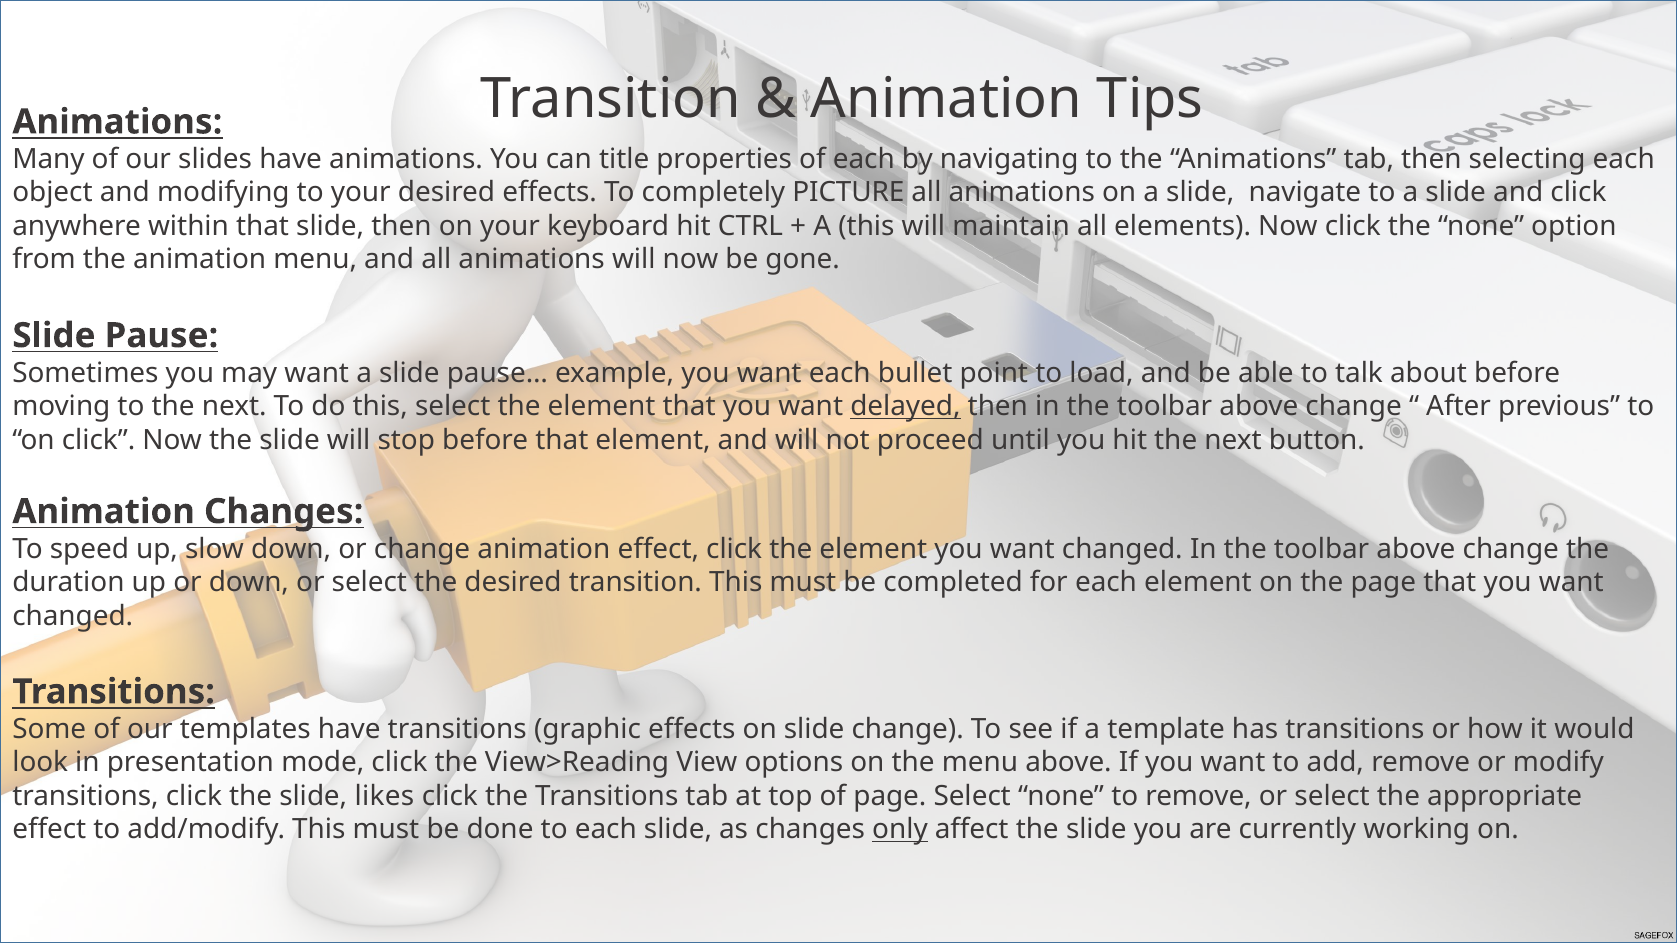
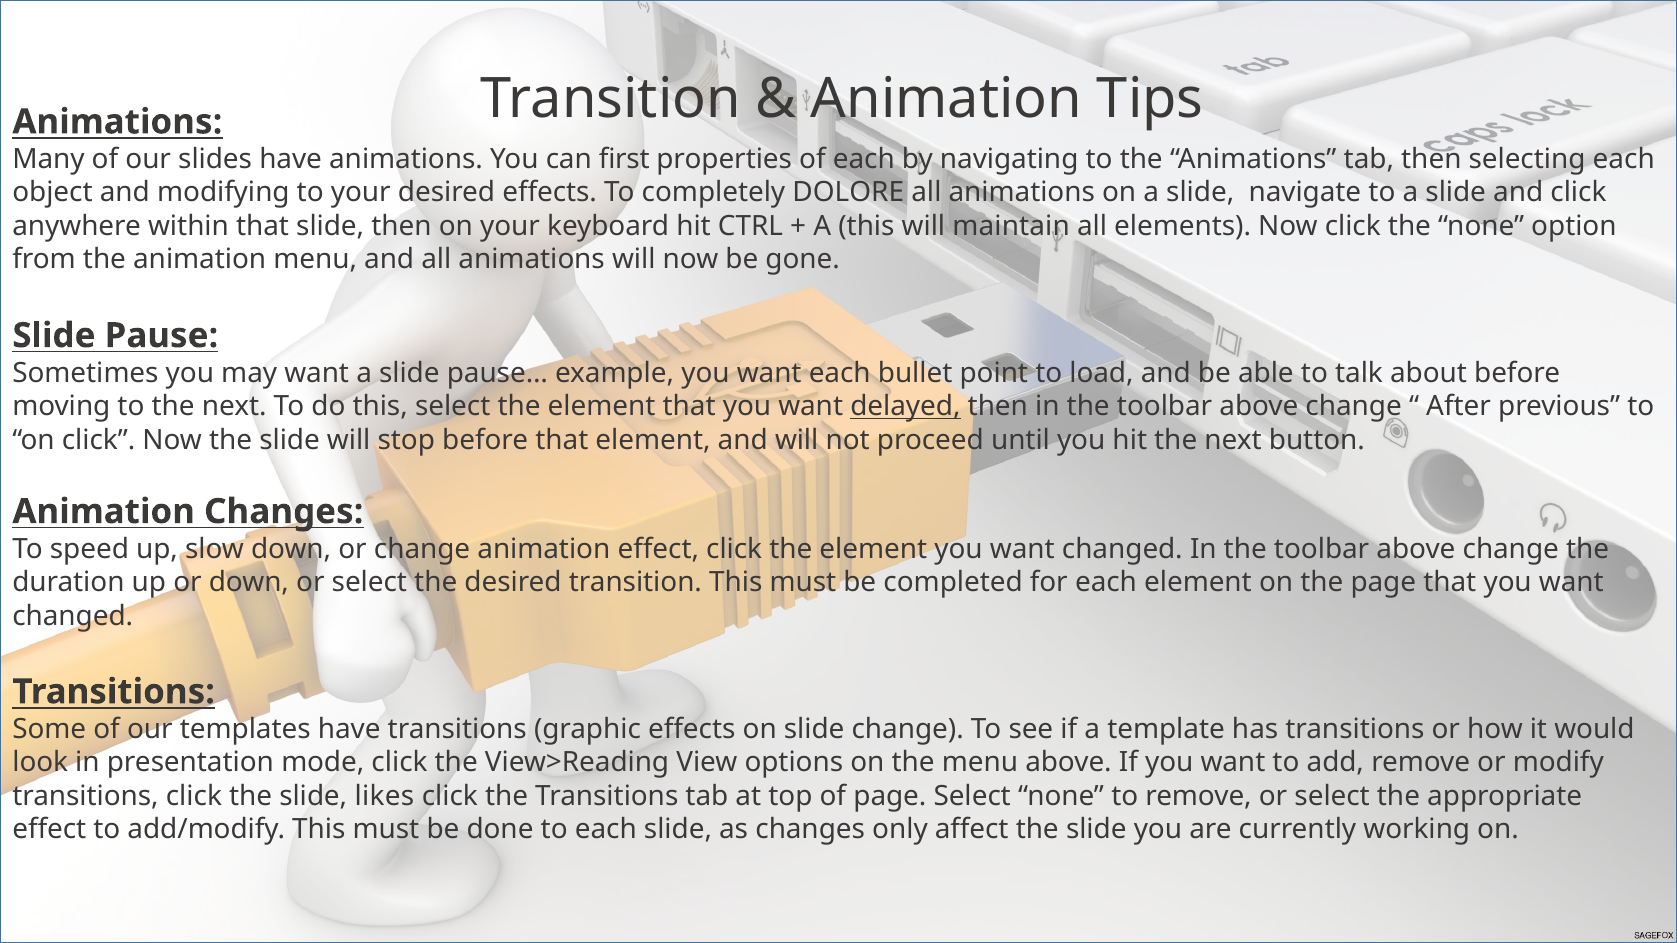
title: title -> first
PICTURE: PICTURE -> DOLORE
only underline: present -> none
